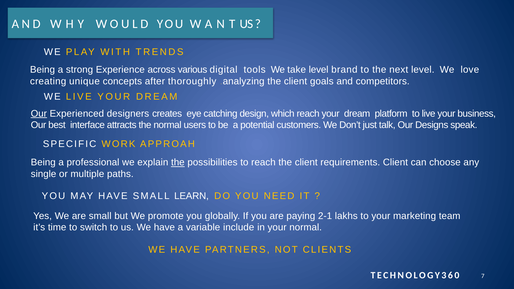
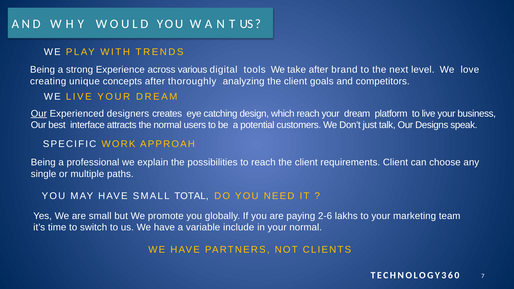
take level: level -> after
the at (178, 162) underline: present -> none
LEARN: LEARN -> TOTAL
2-1: 2-1 -> 2-6
